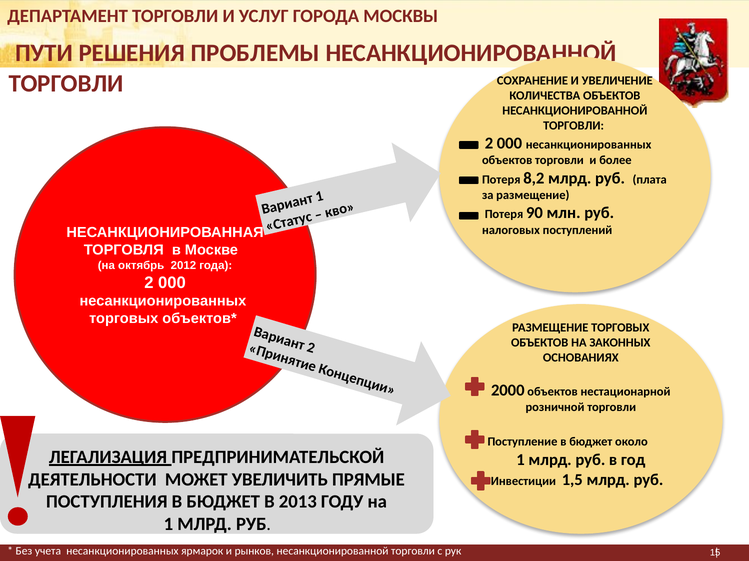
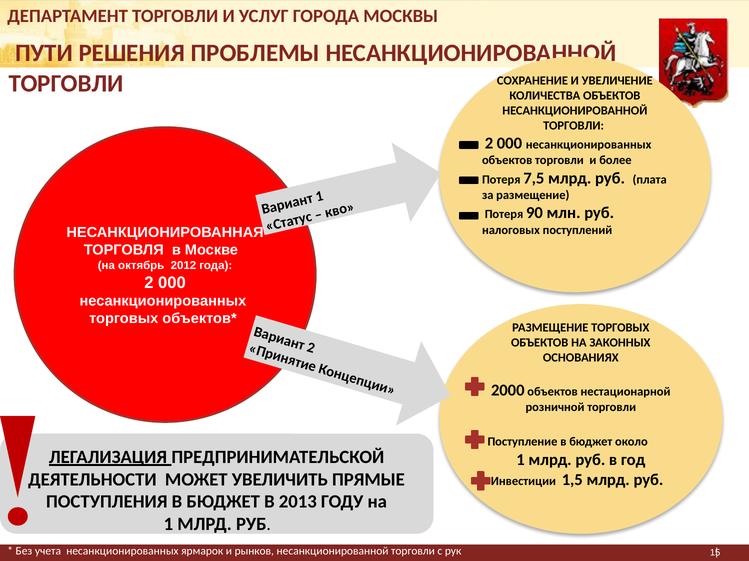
8,2: 8,2 -> 7,5
